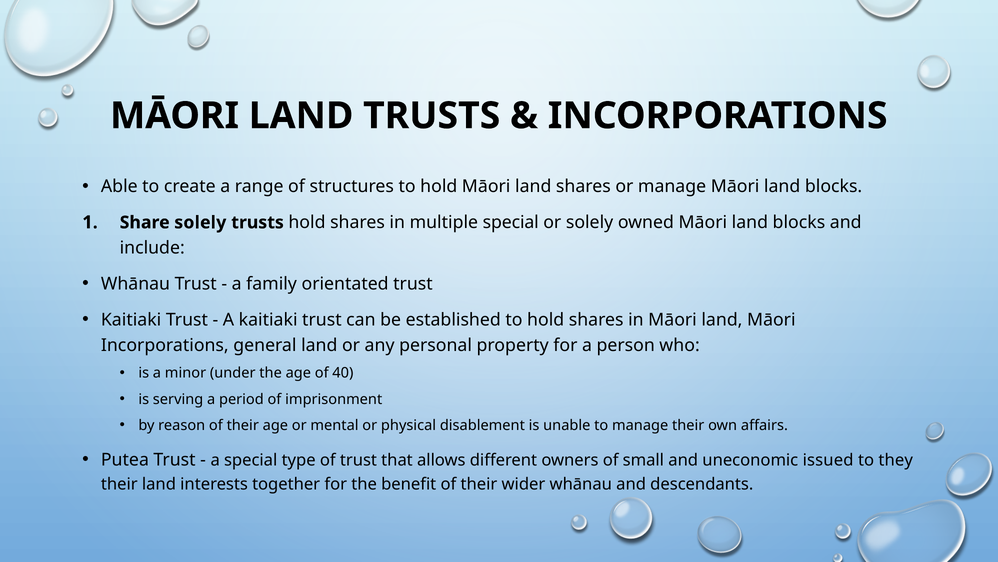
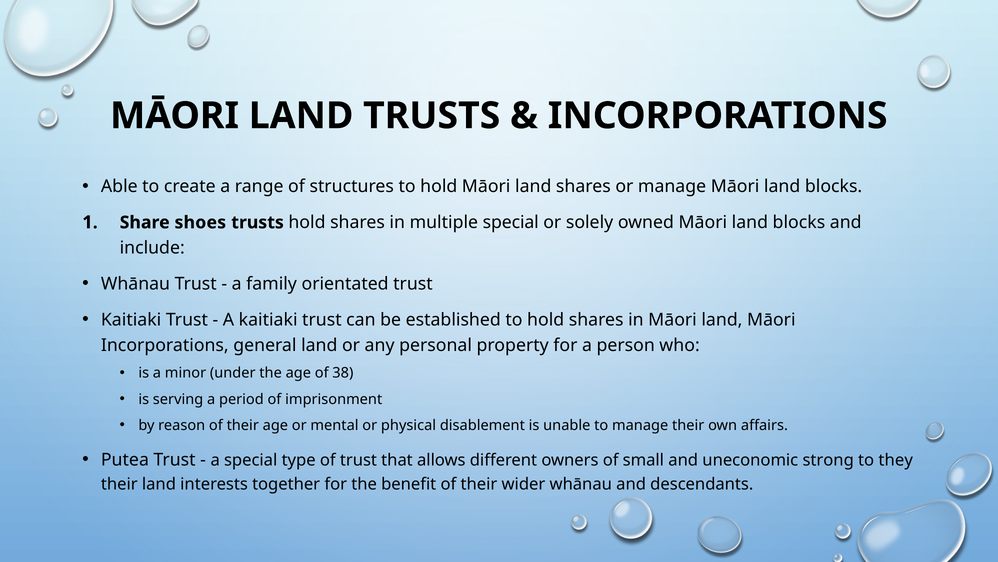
Share solely: solely -> shoes
40: 40 -> 38
issued: issued -> strong
